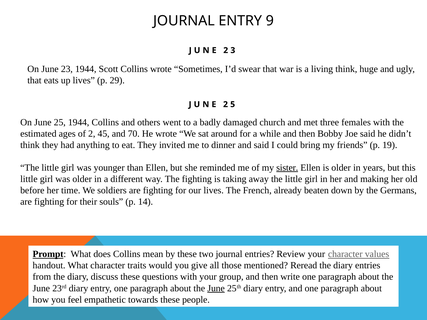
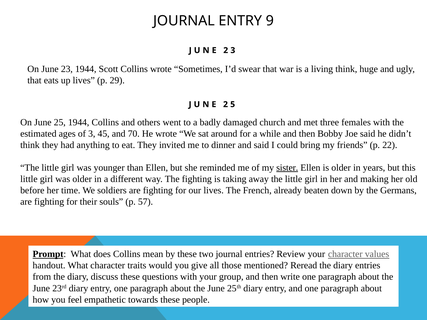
of 2: 2 -> 3
19: 19 -> 22
14: 14 -> 57
June at (216, 288) underline: present -> none
